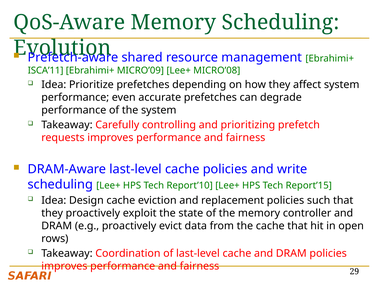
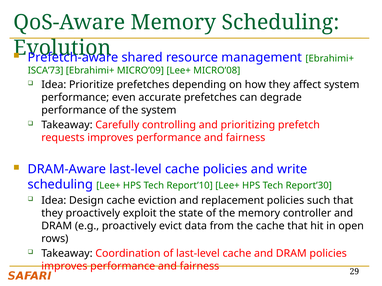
ISCA’11: ISCA’11 -> ISCA’73
Report’15: Report’15 -> Report’30
